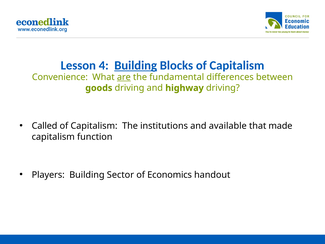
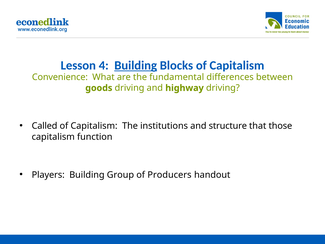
are underline: present -> none
available: available -> structure
made: made -> those
Sector: Sector -> Group
Economics: Economics -> Producers
